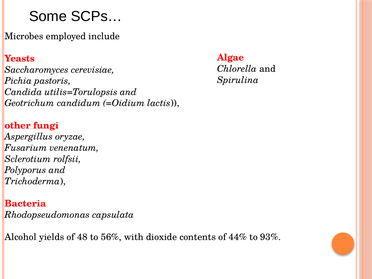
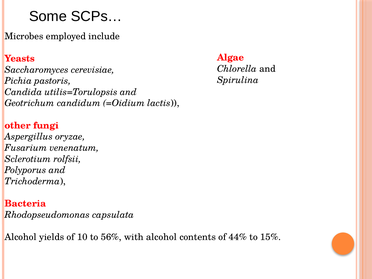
48: 48 -> 10
with dioxide: dioxide -> alcohol
93%: 93% -> 15%
